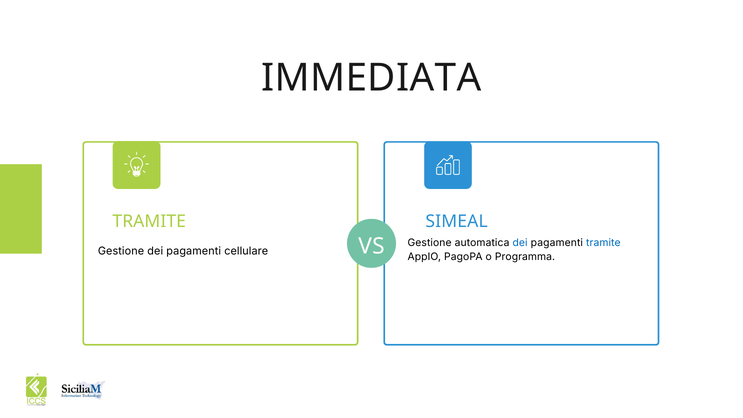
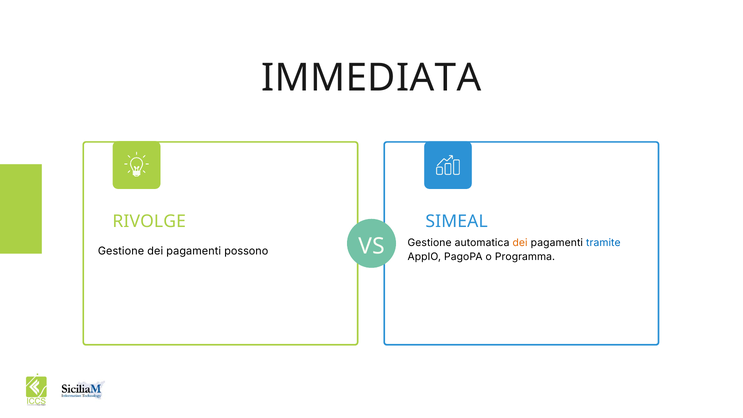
TRAMITE at (149, 222): TRAMITE -> RIVOLGE
dei at (520, 243) colour: blue -> orange
cellulare: cellulare -> possono
